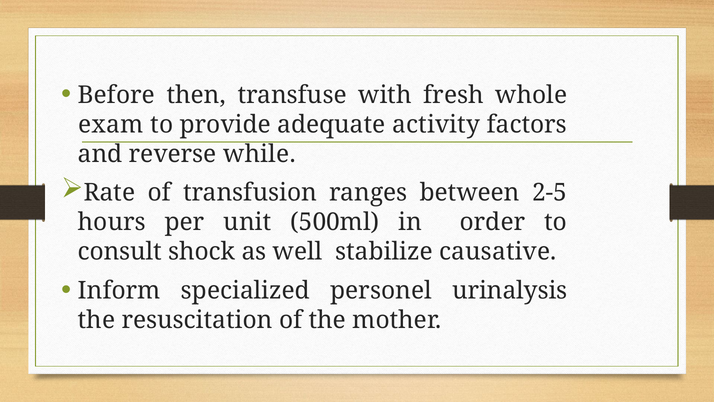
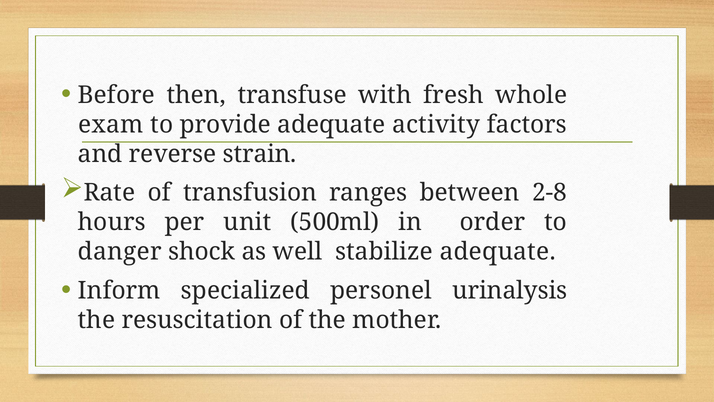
while: while -> strain
2-5: 2-5 -> 2-8
consult: consult -> danger
stabilize causative: causative -> adequate
